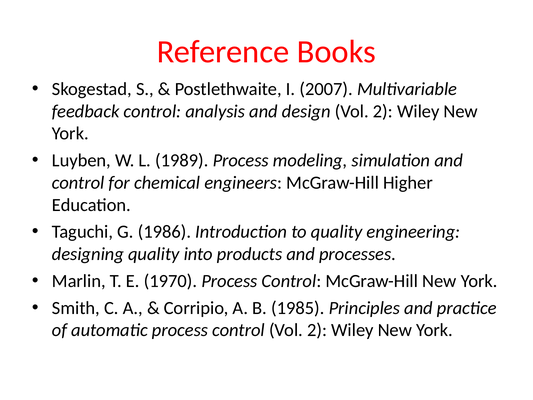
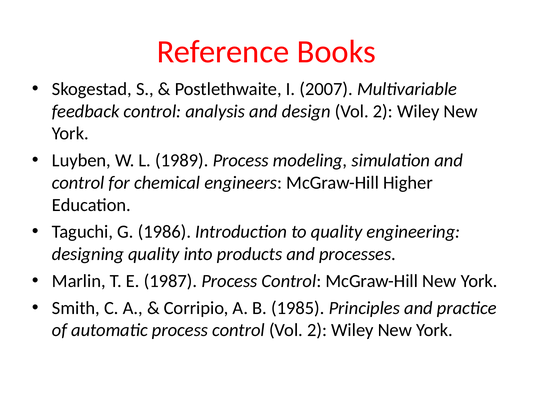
1970: 1970 -> 1987
